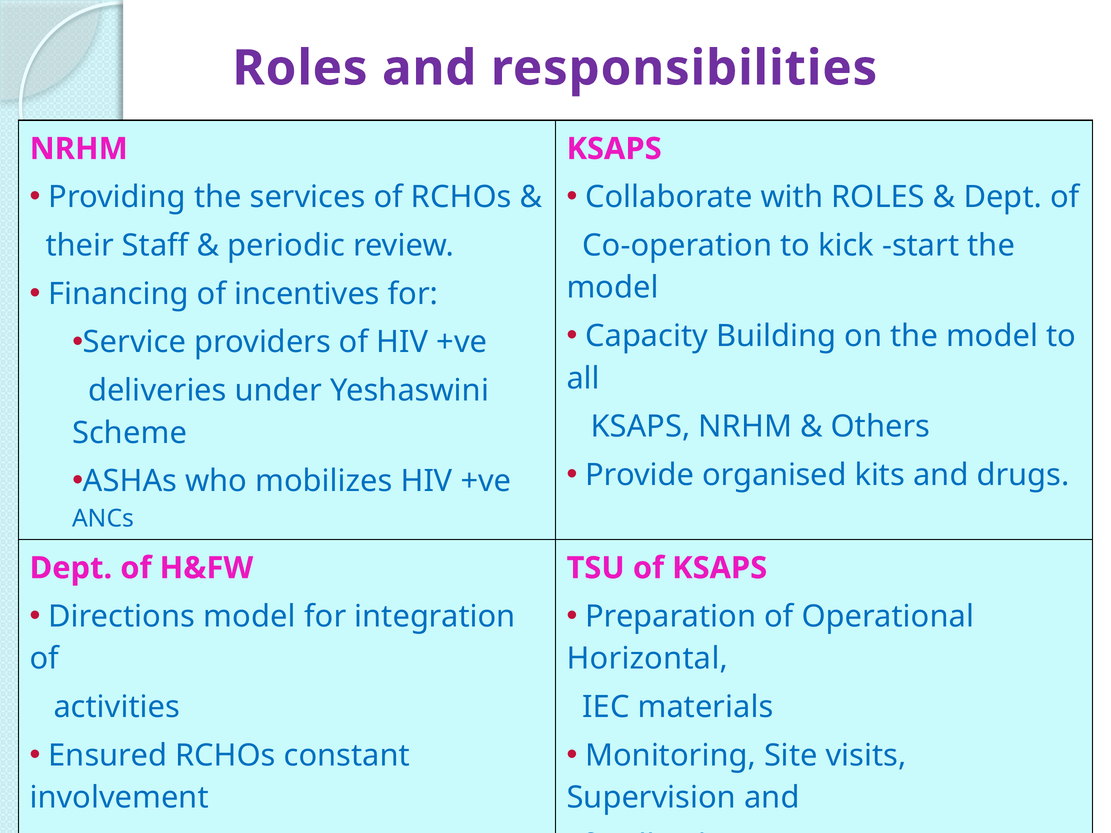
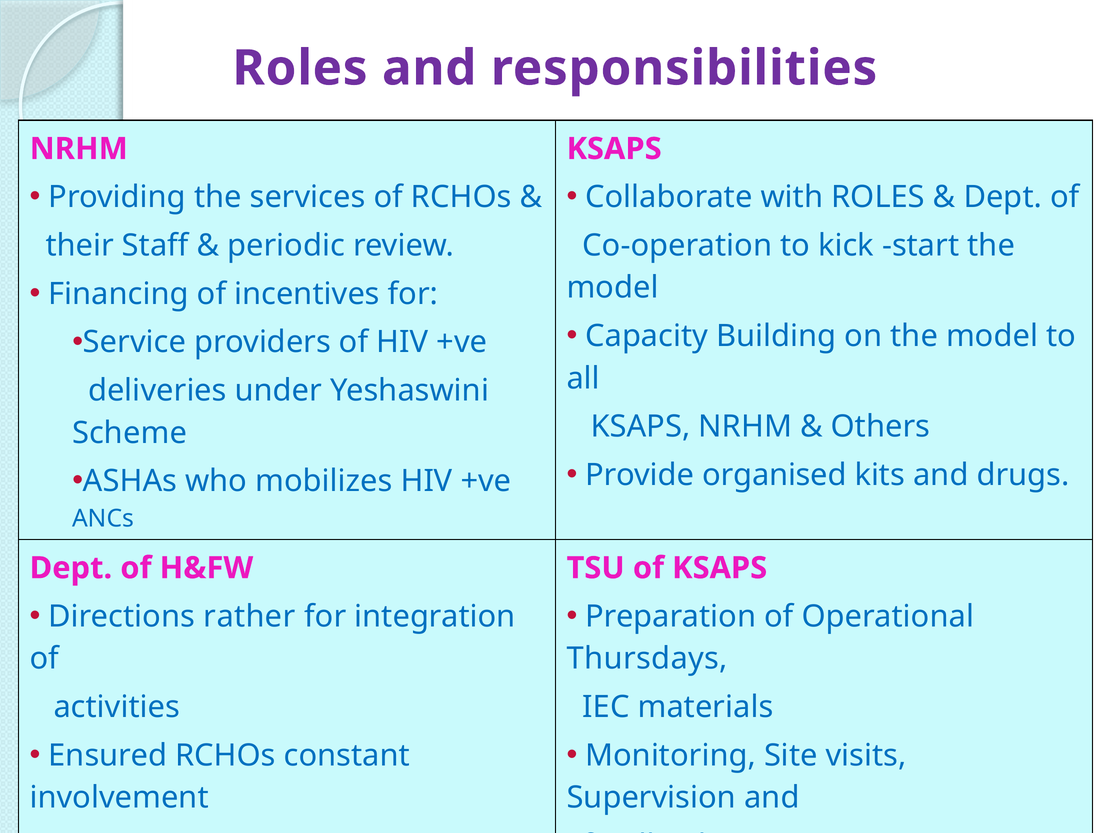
Directions model: model -> rather
Horizontal: Horizontal -> Thursdays
